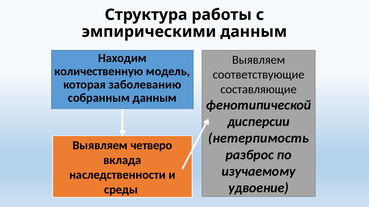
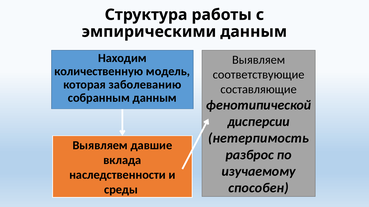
четверо: четверо -> давшие
удвоение: удвоение -> способен
